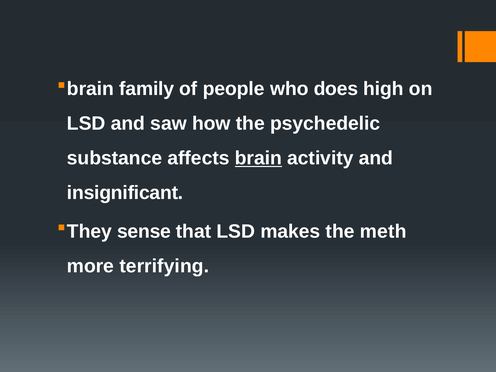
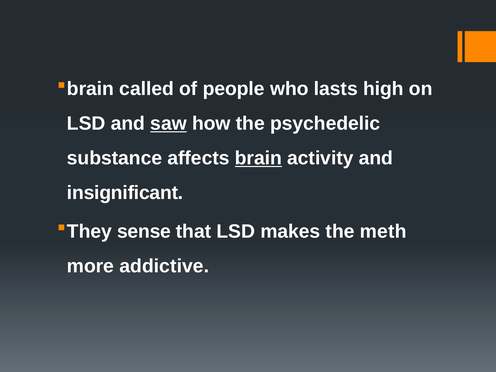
family: family -> called
does: does -> lasts
saw underline: none -> present
terrifying: terrifying -> addictive
